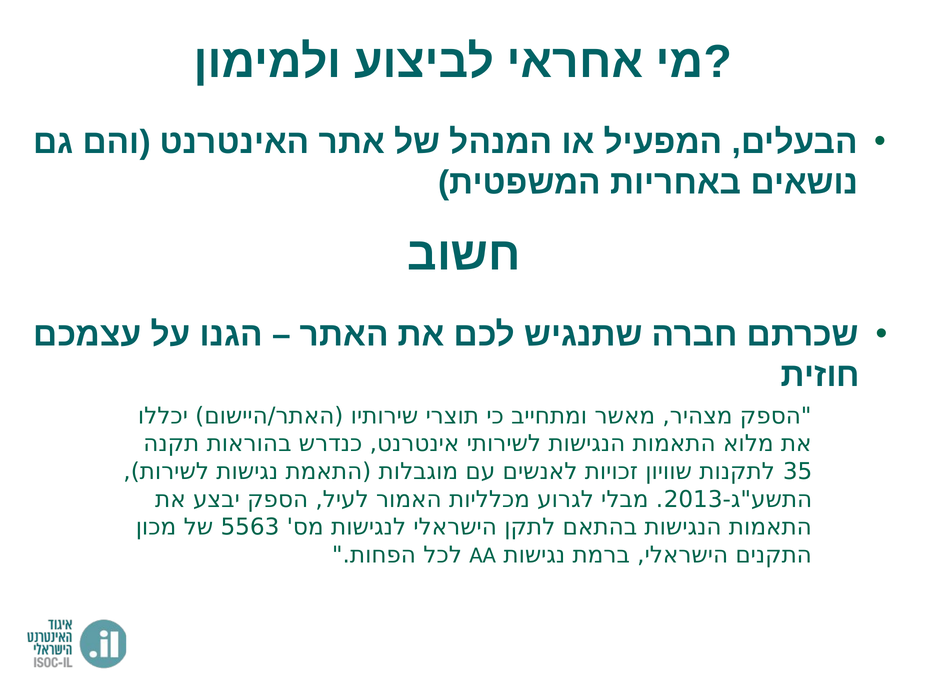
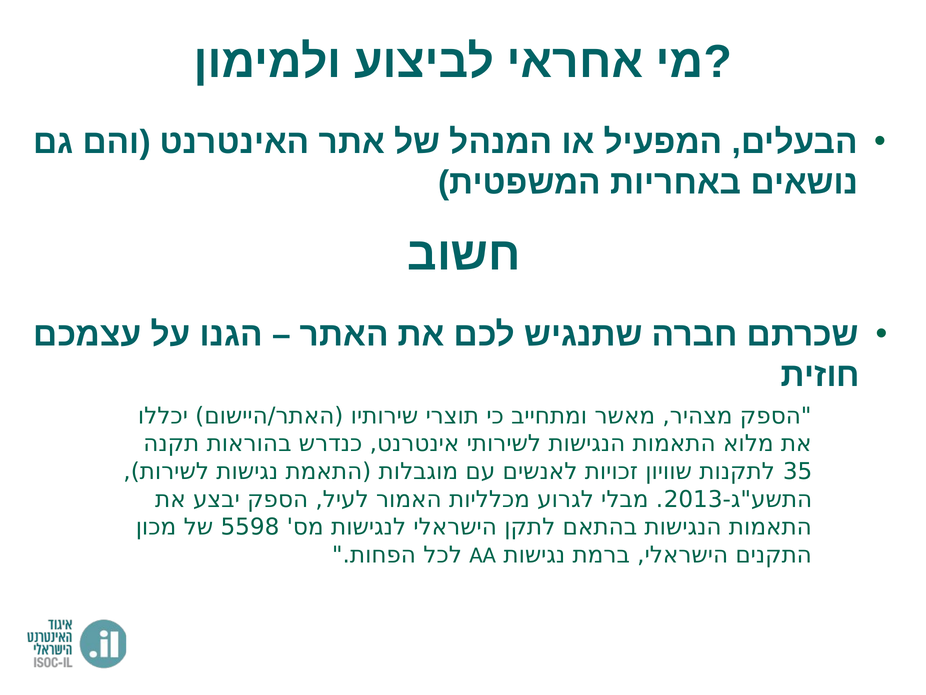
5563: 5563 -> 5598
